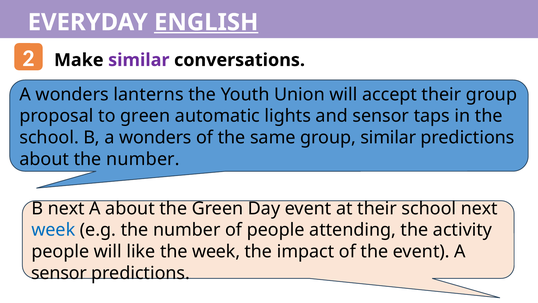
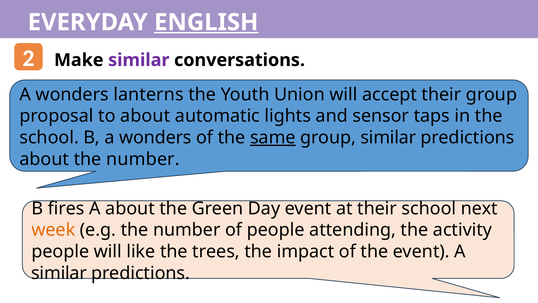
to green: green -> about
same underline: none -> present
B next: next -> fires
week at (53, 230) colour: blue -> orange
the week: week -> trees
sensor at (59, 273): sensor -> similar
